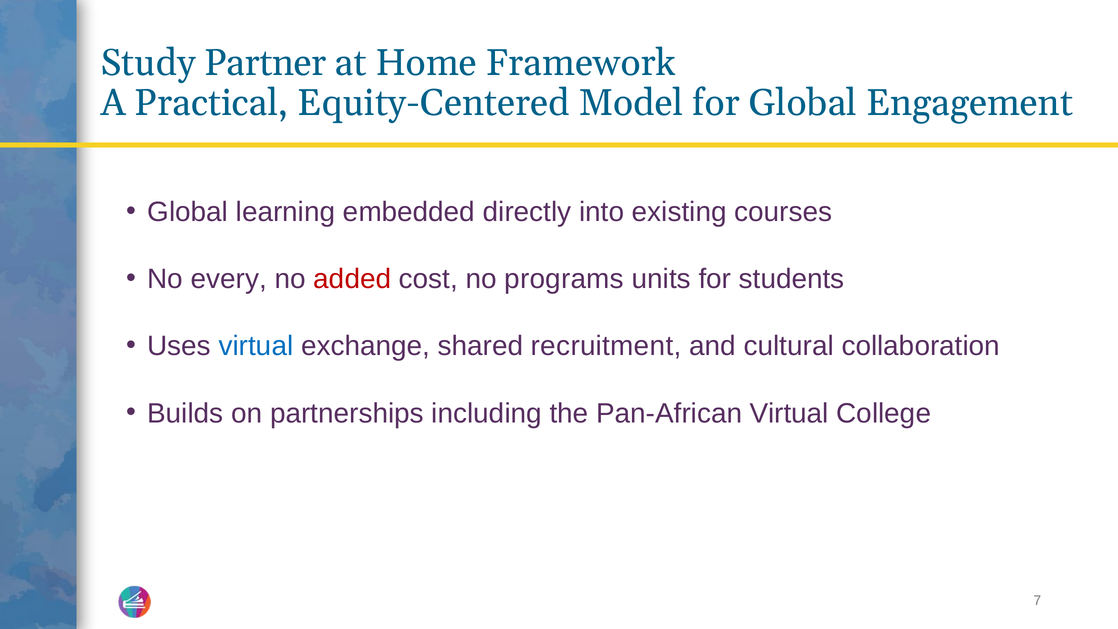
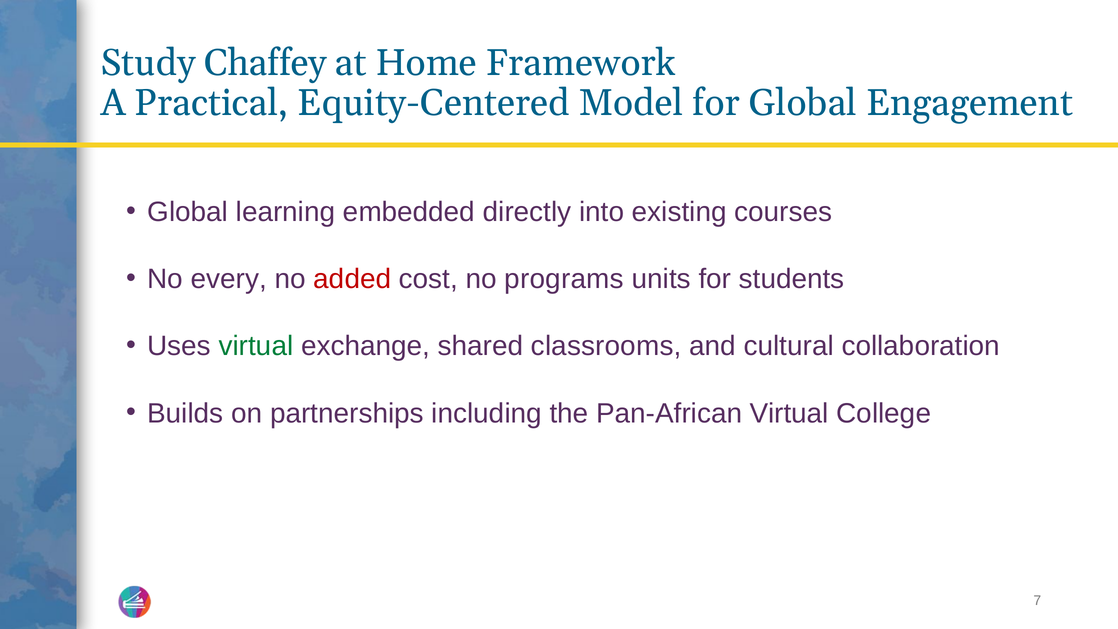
Partner: Partner -> Chaffey
virtual at (256, 346) colour: blue -> green
recruitment: recruitment -> classrooms
